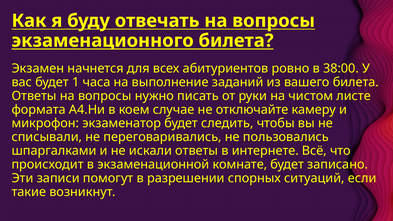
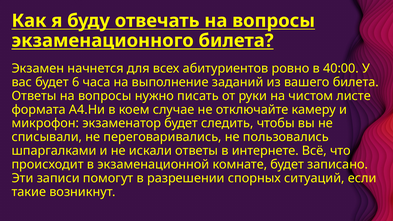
38:00: 38:00 -> 40:00
1: 1 -> 6
